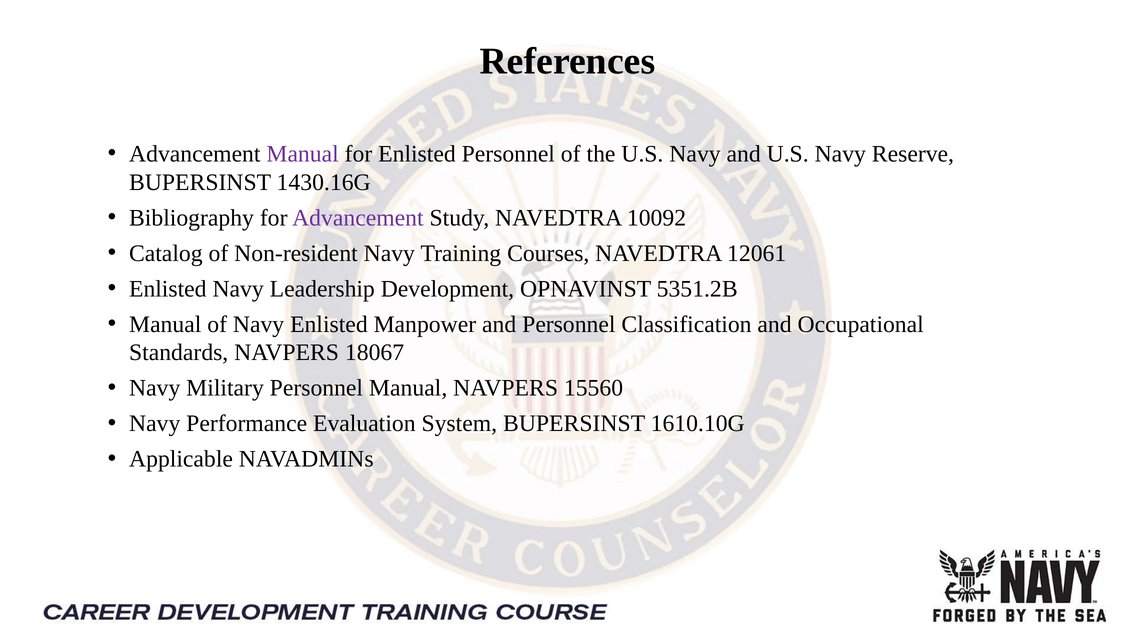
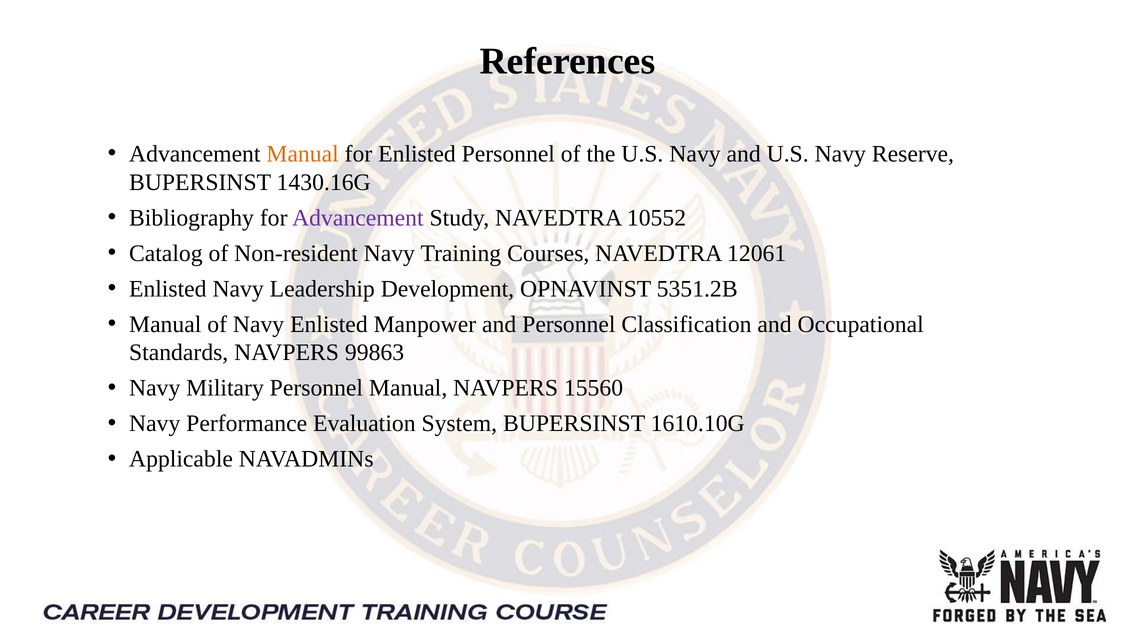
Manual at (303, 154) colour: purple -> orange
10092: 10092 -> 10552
18067: 18067 -> 99863
